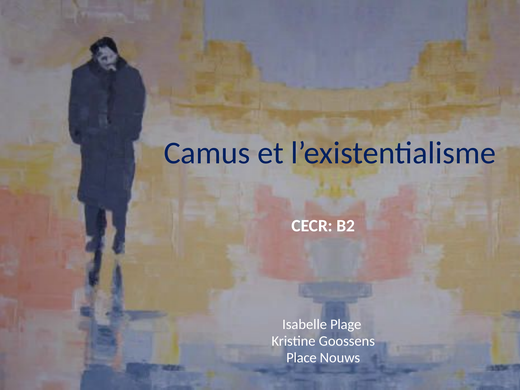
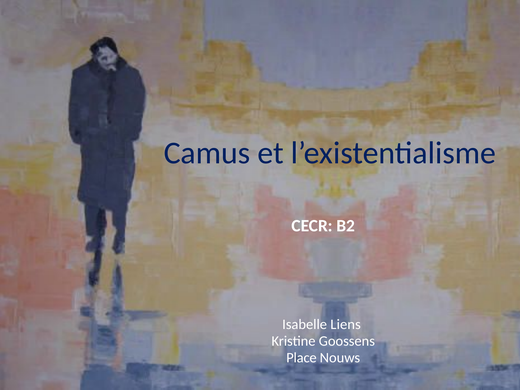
Plage: Plage -> Liens
